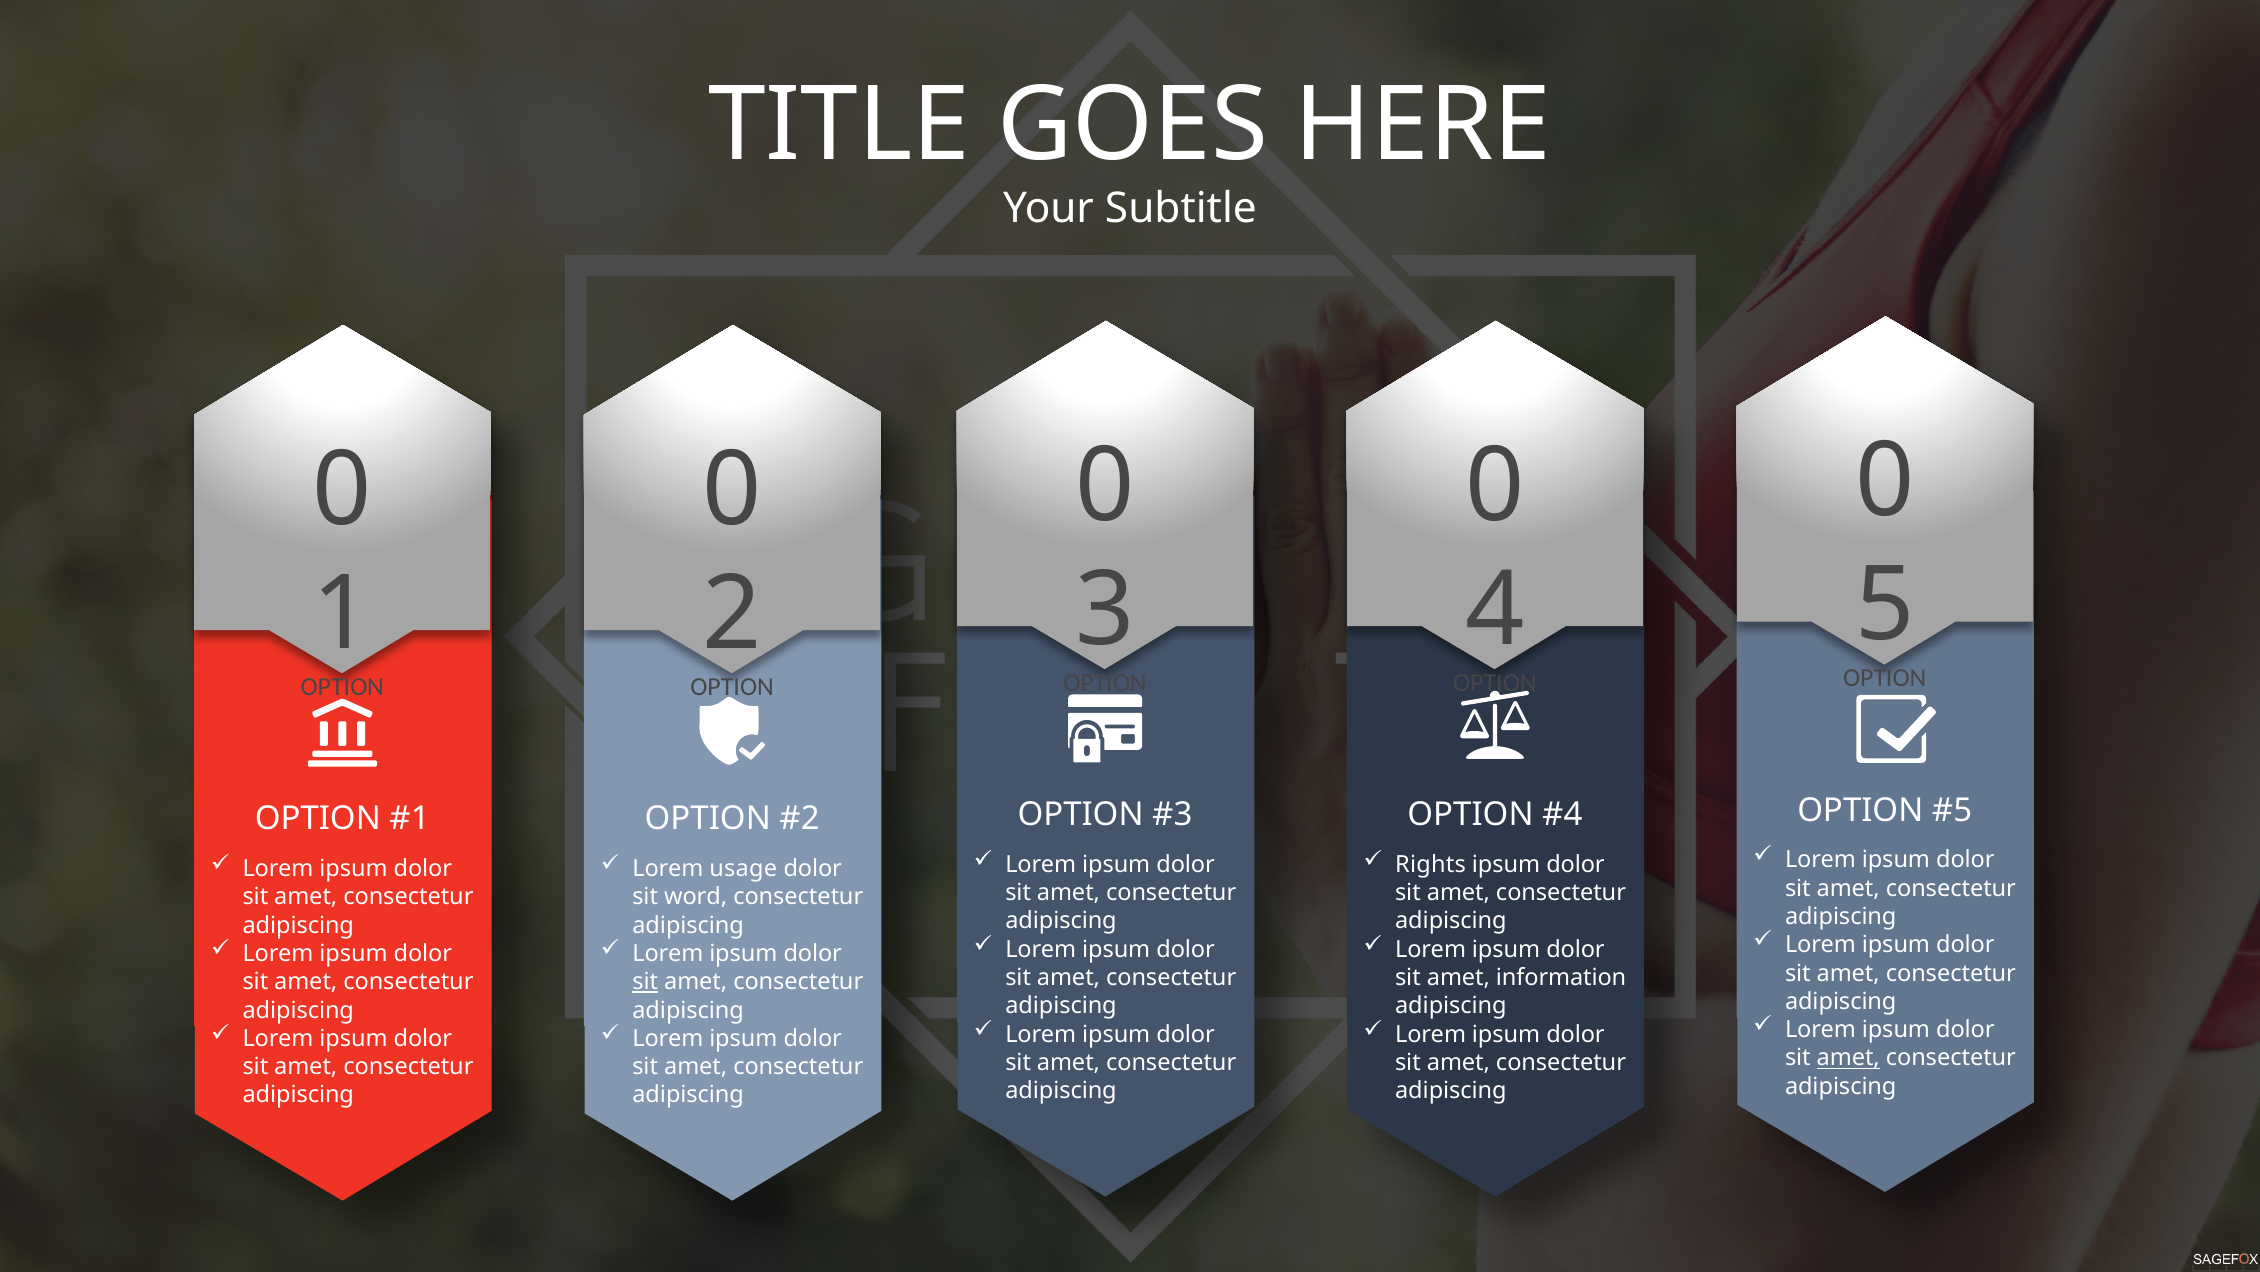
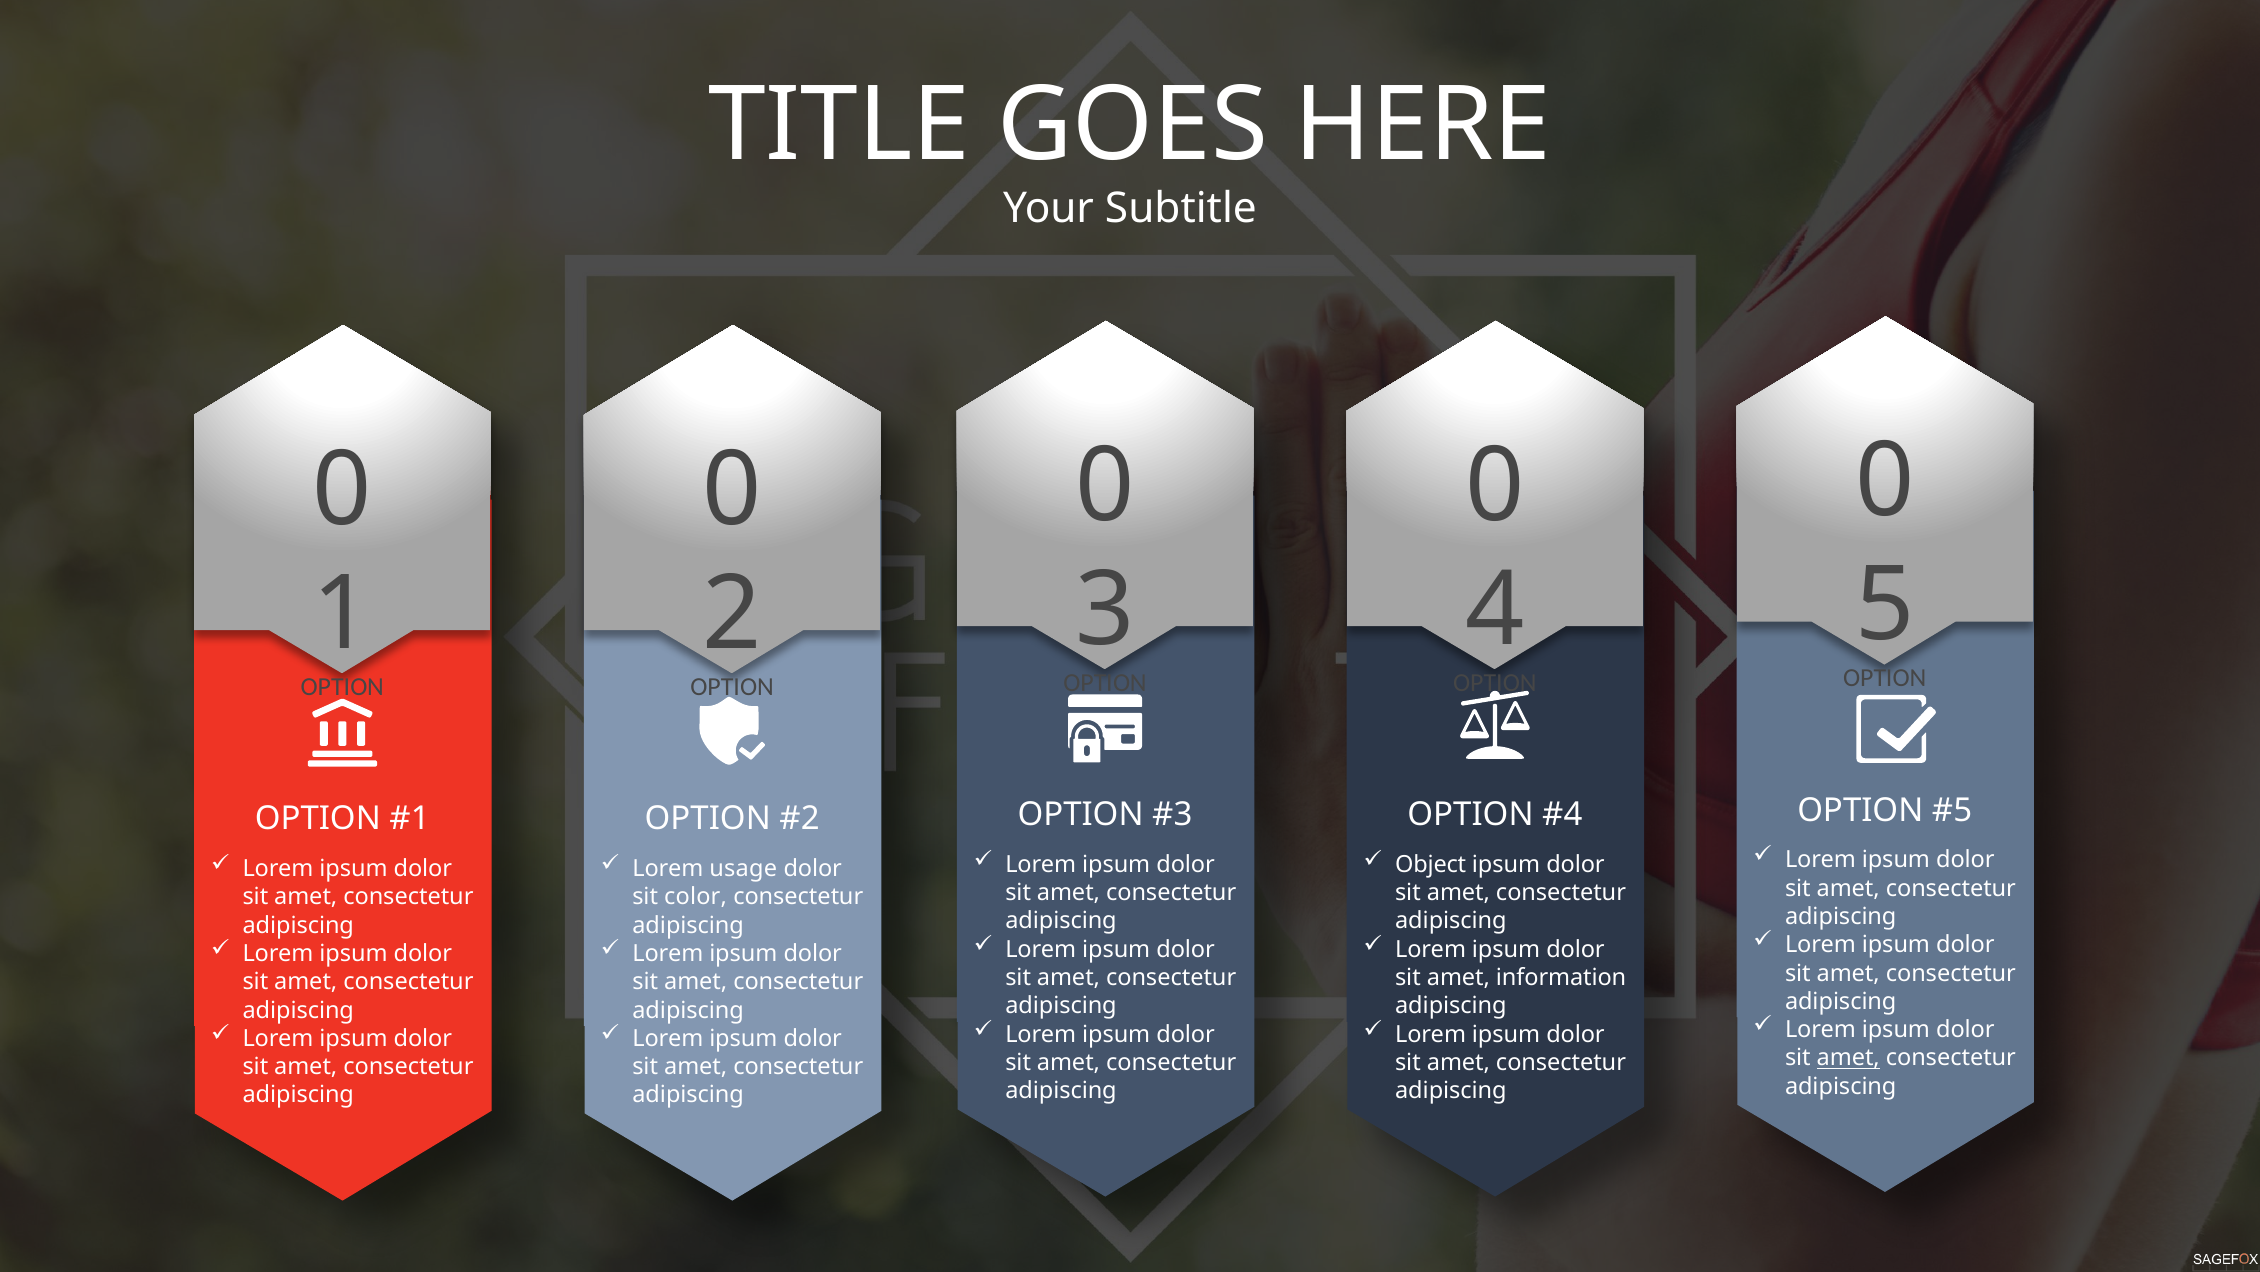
Rights: Rights -> Object
word: word -> color
sit at (645, 981) underline: present -> none
